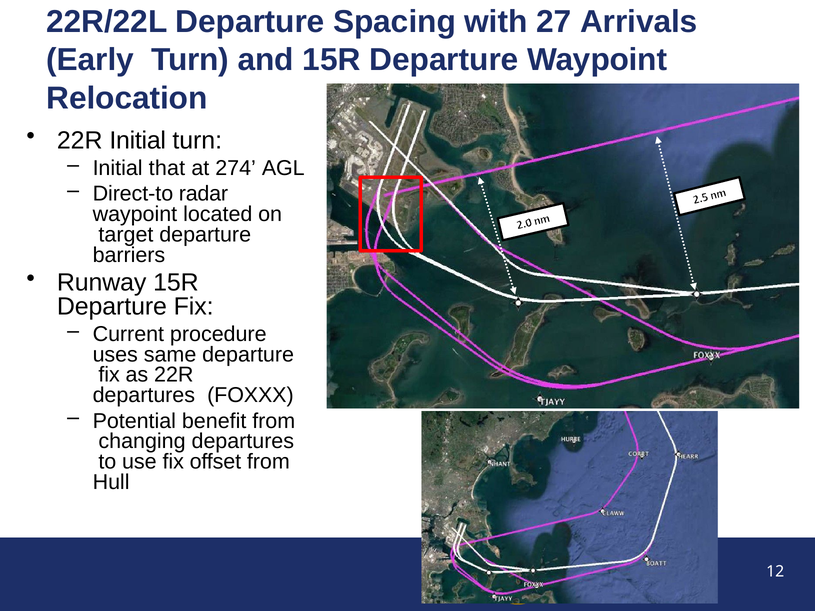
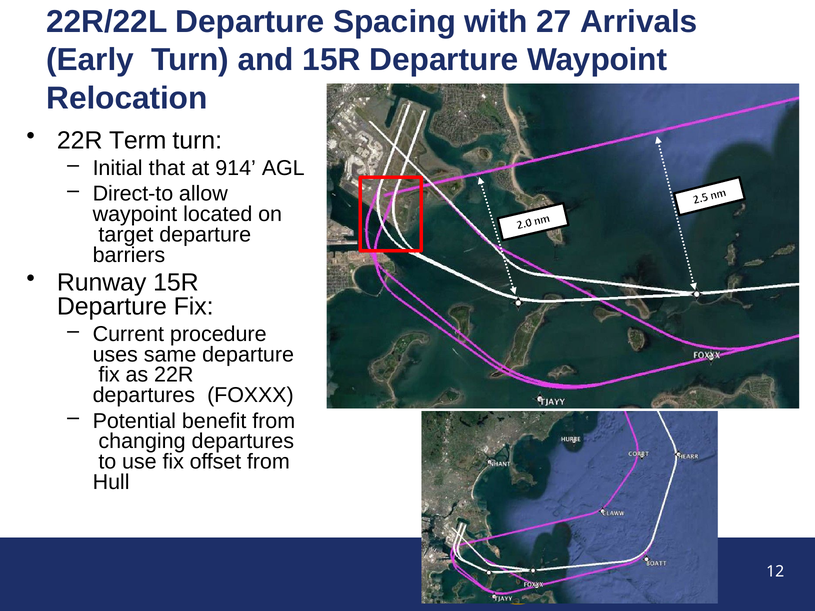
22R Initial: Initial -> Term
274: 274 -> 914
radar: radar -> allow
